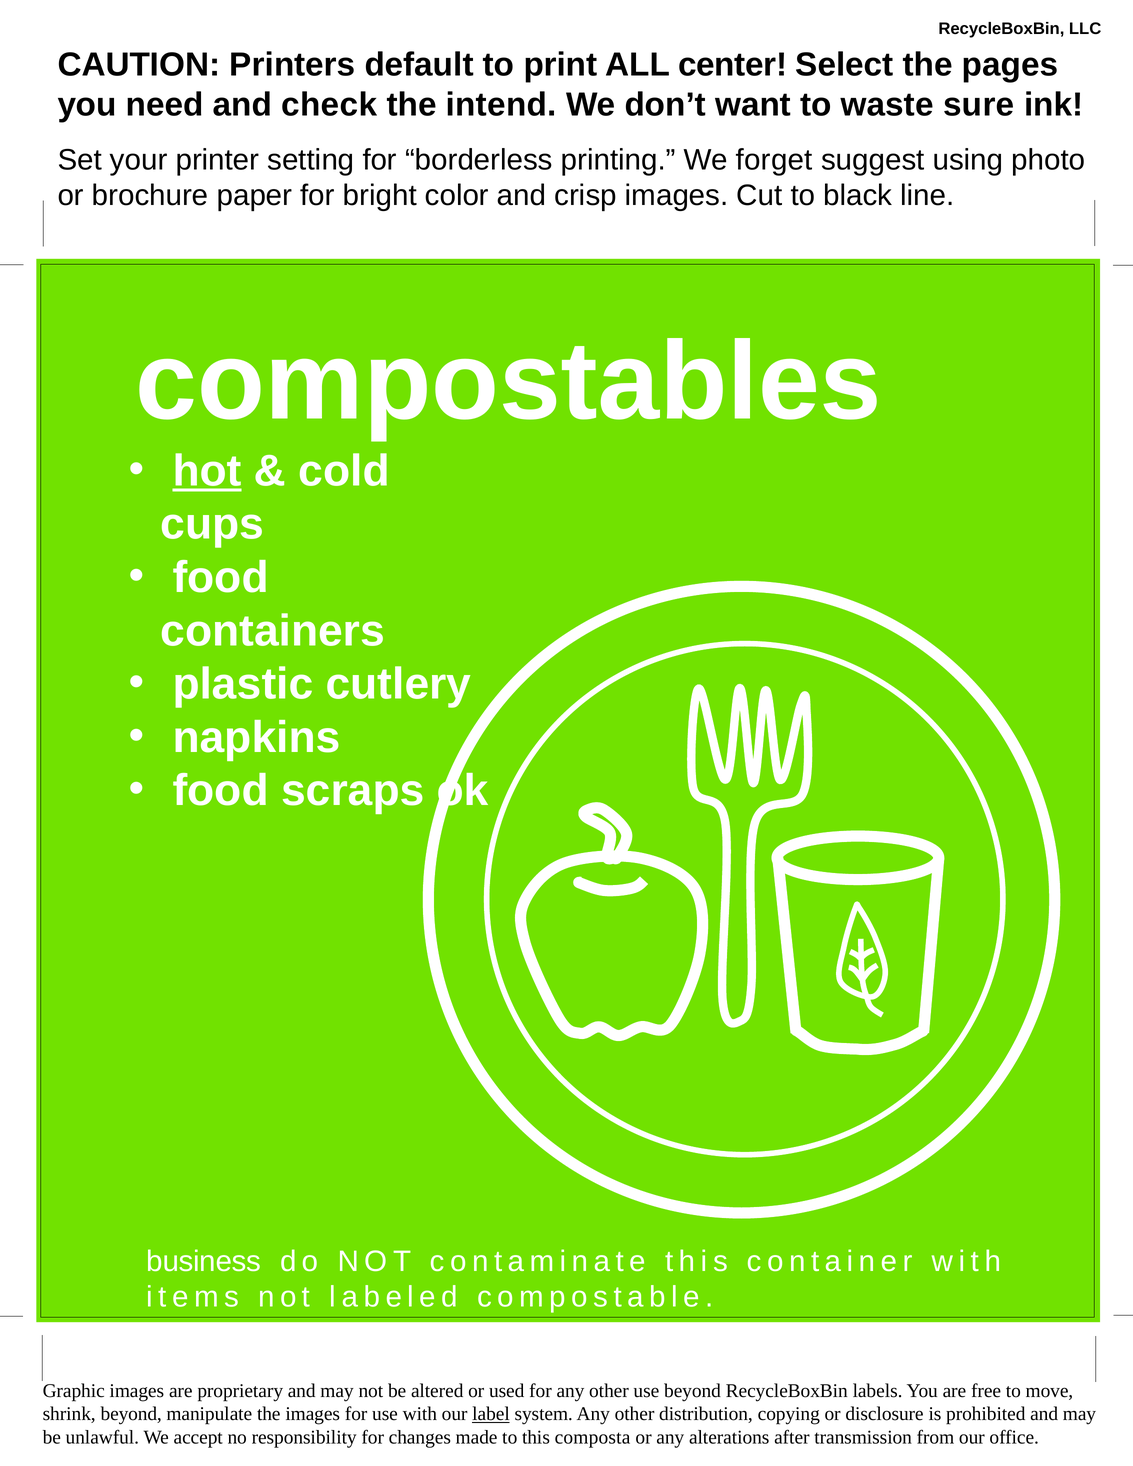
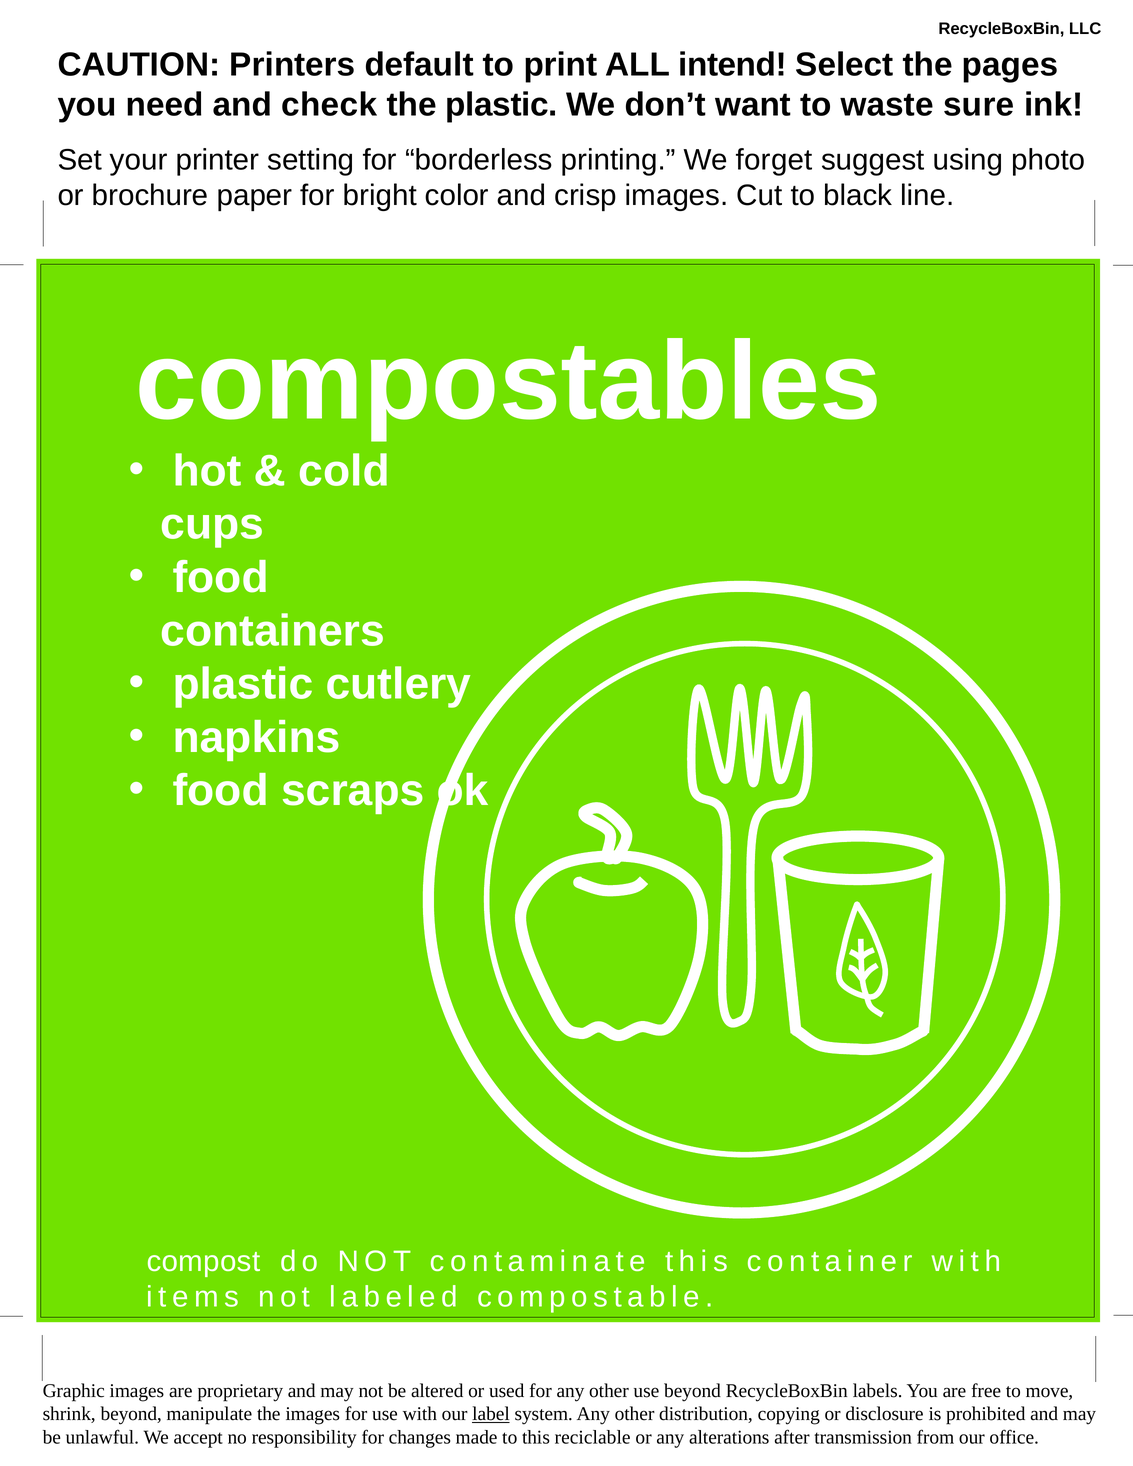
center: center -> intend
the intend: intend -> plastic
hot underline: present -> none
business: business -> compost
composta: composta -> reciclable
